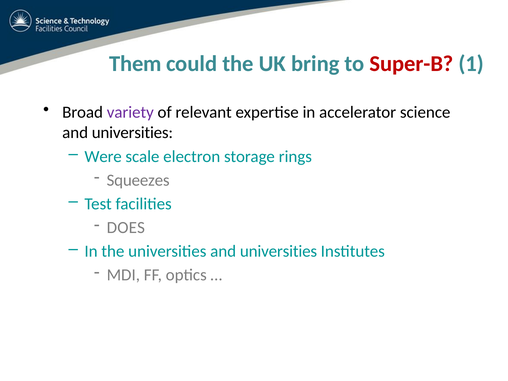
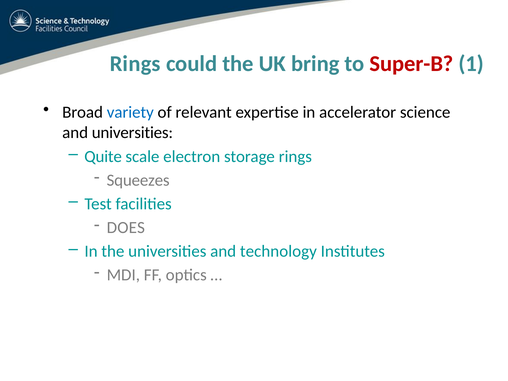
Them at (135, 64): Them -> Rings
variety colour: purple -> blue
Were: Were -> Quite
universities and universities: universities -> technology
